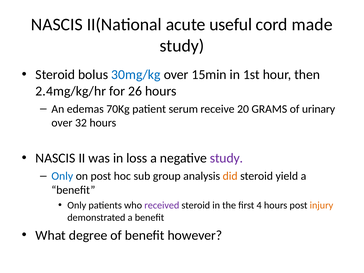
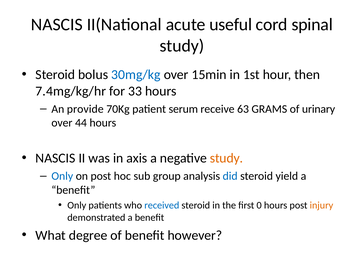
made: made -> spinal
2.4mg/kg/hr: 2.4mg/kg/hr -> 7.4mg/kg/hr
26: 26 -> 33
edemas: edemas -> provide
20: 20 -> 63
32: 32 -> 44
loss: loss -> axis
study at (226, 158) colour: purple -> orange
did colour: orange -> blue
received colour: purple -> blue
4: 4 -> 0
